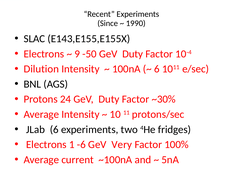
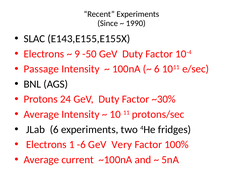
Dilution: Dilution -> Passage
